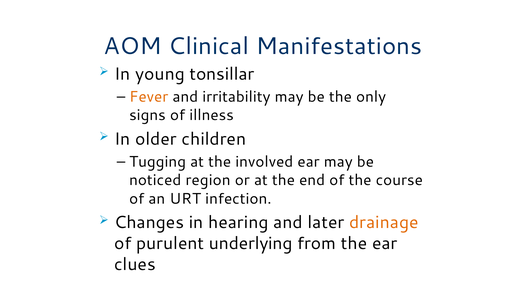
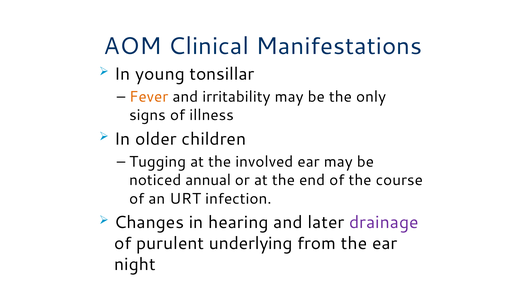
region: region -> annual
drainage colour: orange -> purple
clues: clues -> night
